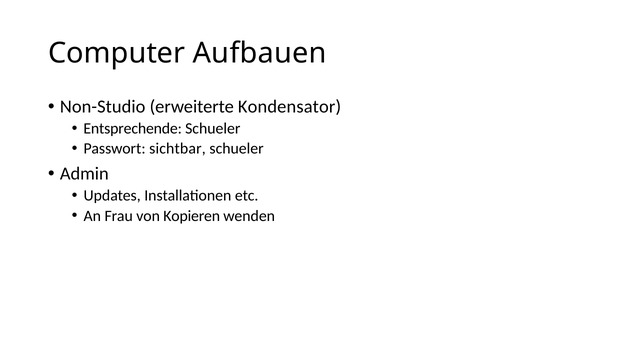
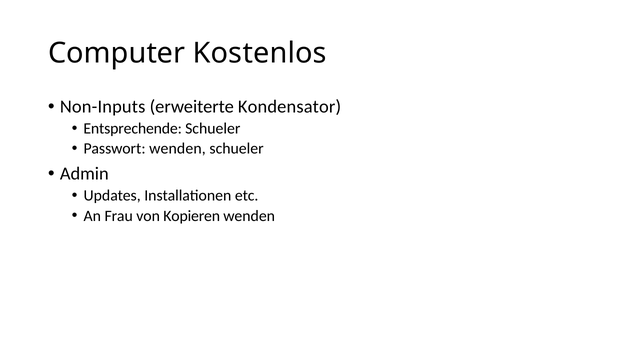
Aufbauen: Aufbauen -> Kostenlos
Non-Studio: Non-Studio -> Non-Inputs
Passwort sichtbar: sichtbar -> wenden
